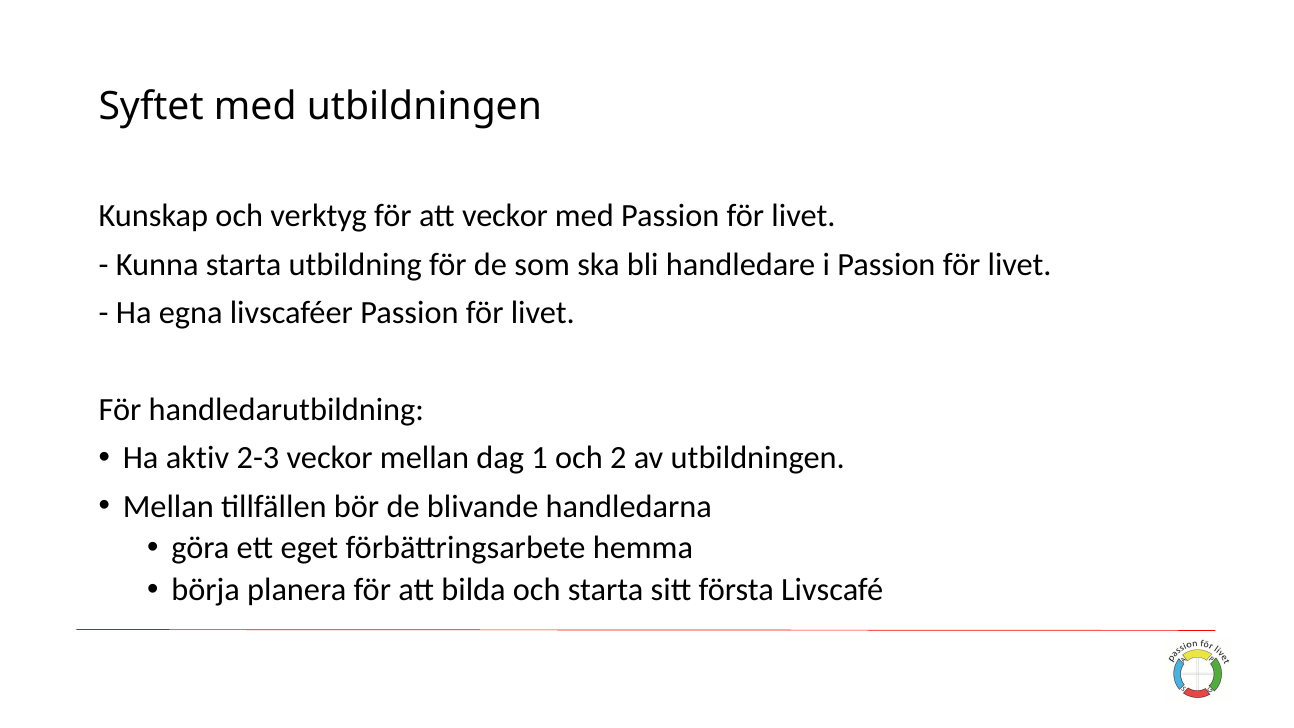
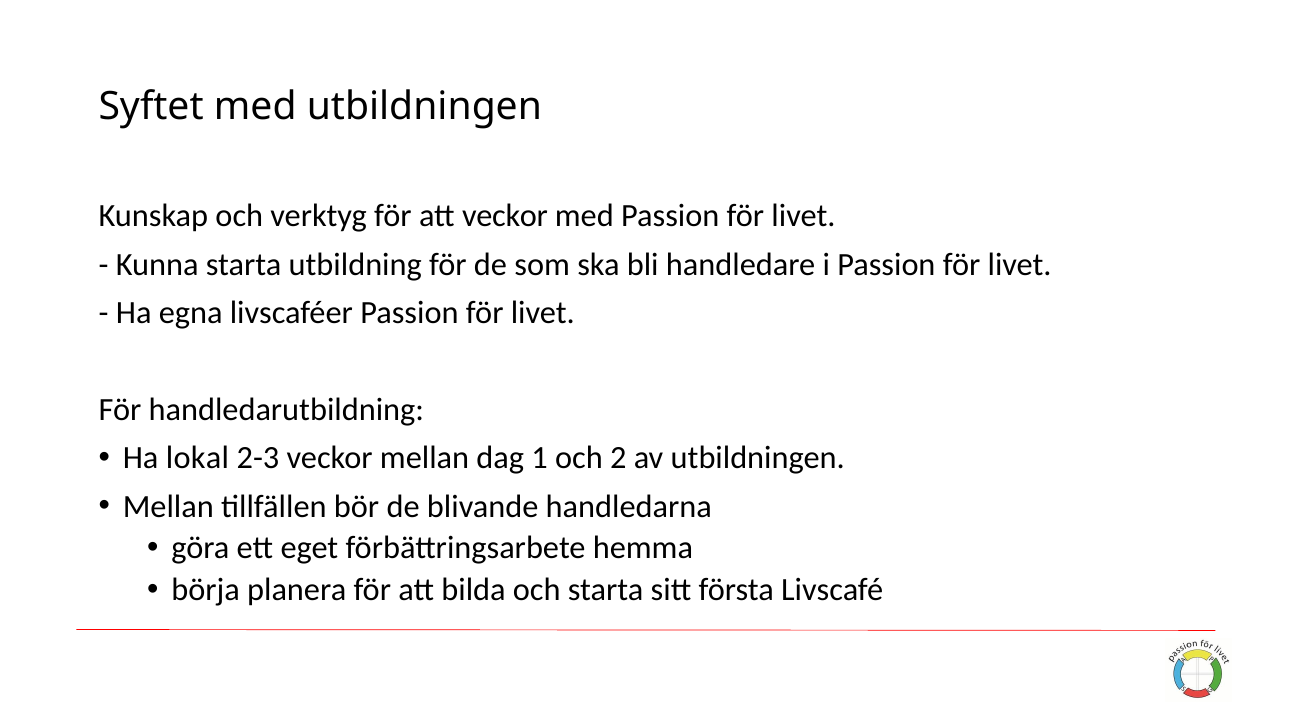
aktiv: aktiv -> lokal
